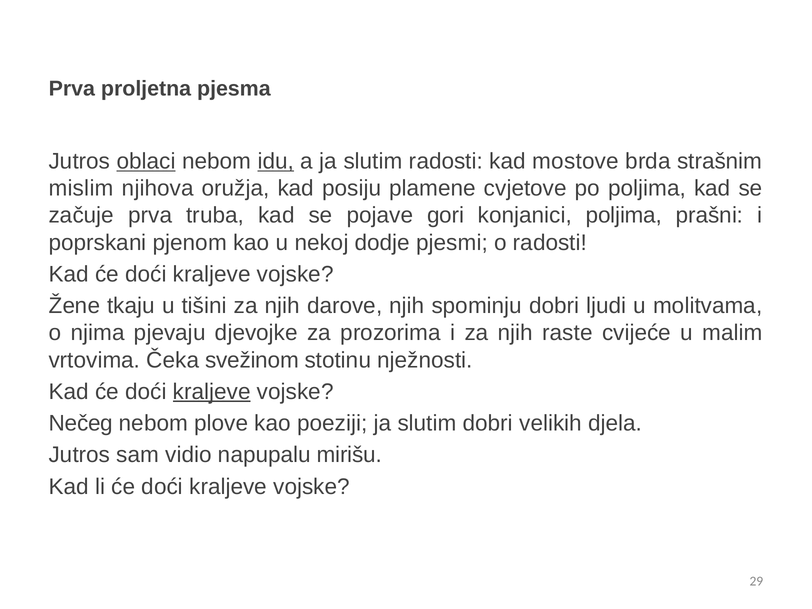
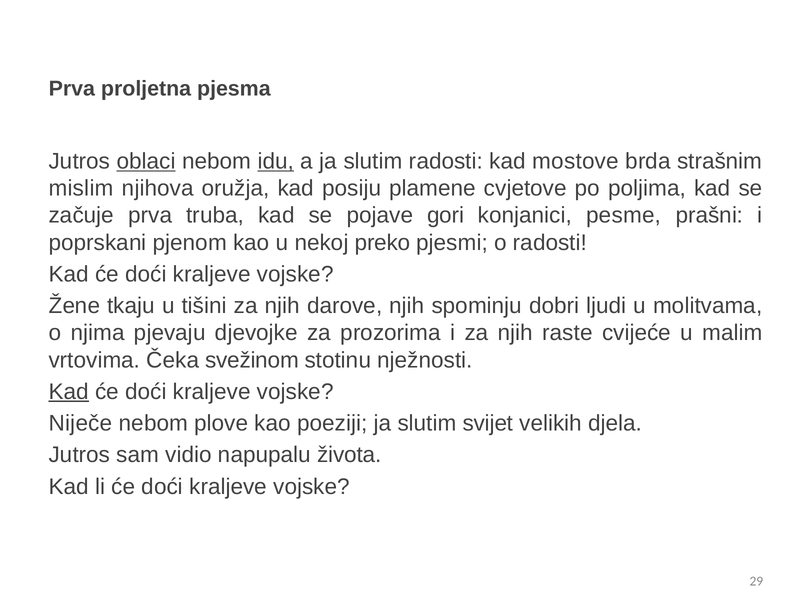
konjanici poljima: poljima -> pesme
dodje: dodje -> preko
Kad at (69, 392) underline: none -> present
kraljeve at (212, 392) underline: present -> none
Nečeg: Nečeg -> Niječe
slutim dobri: dobri -> svijet
mirišu: mirišu -> života
